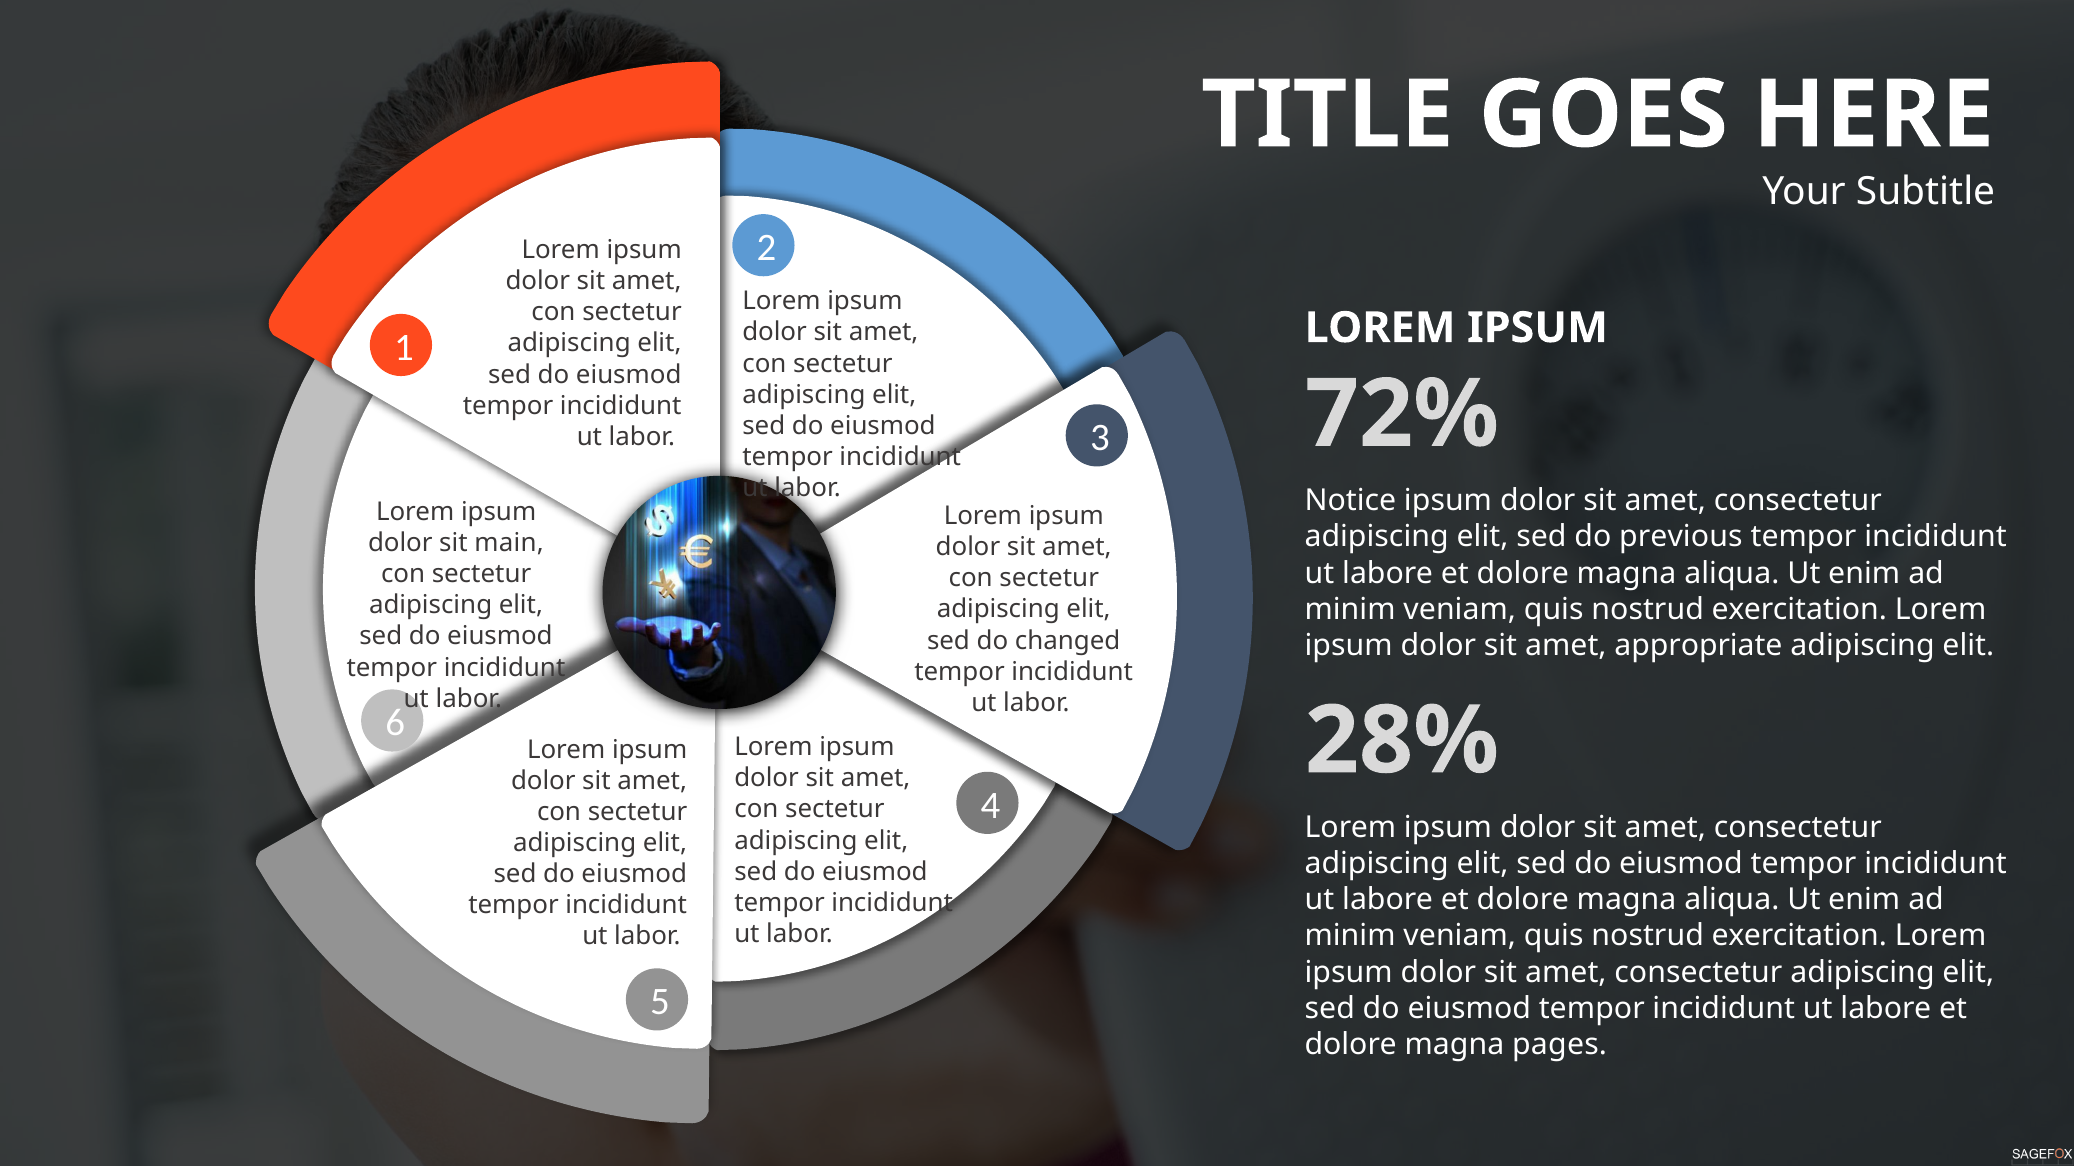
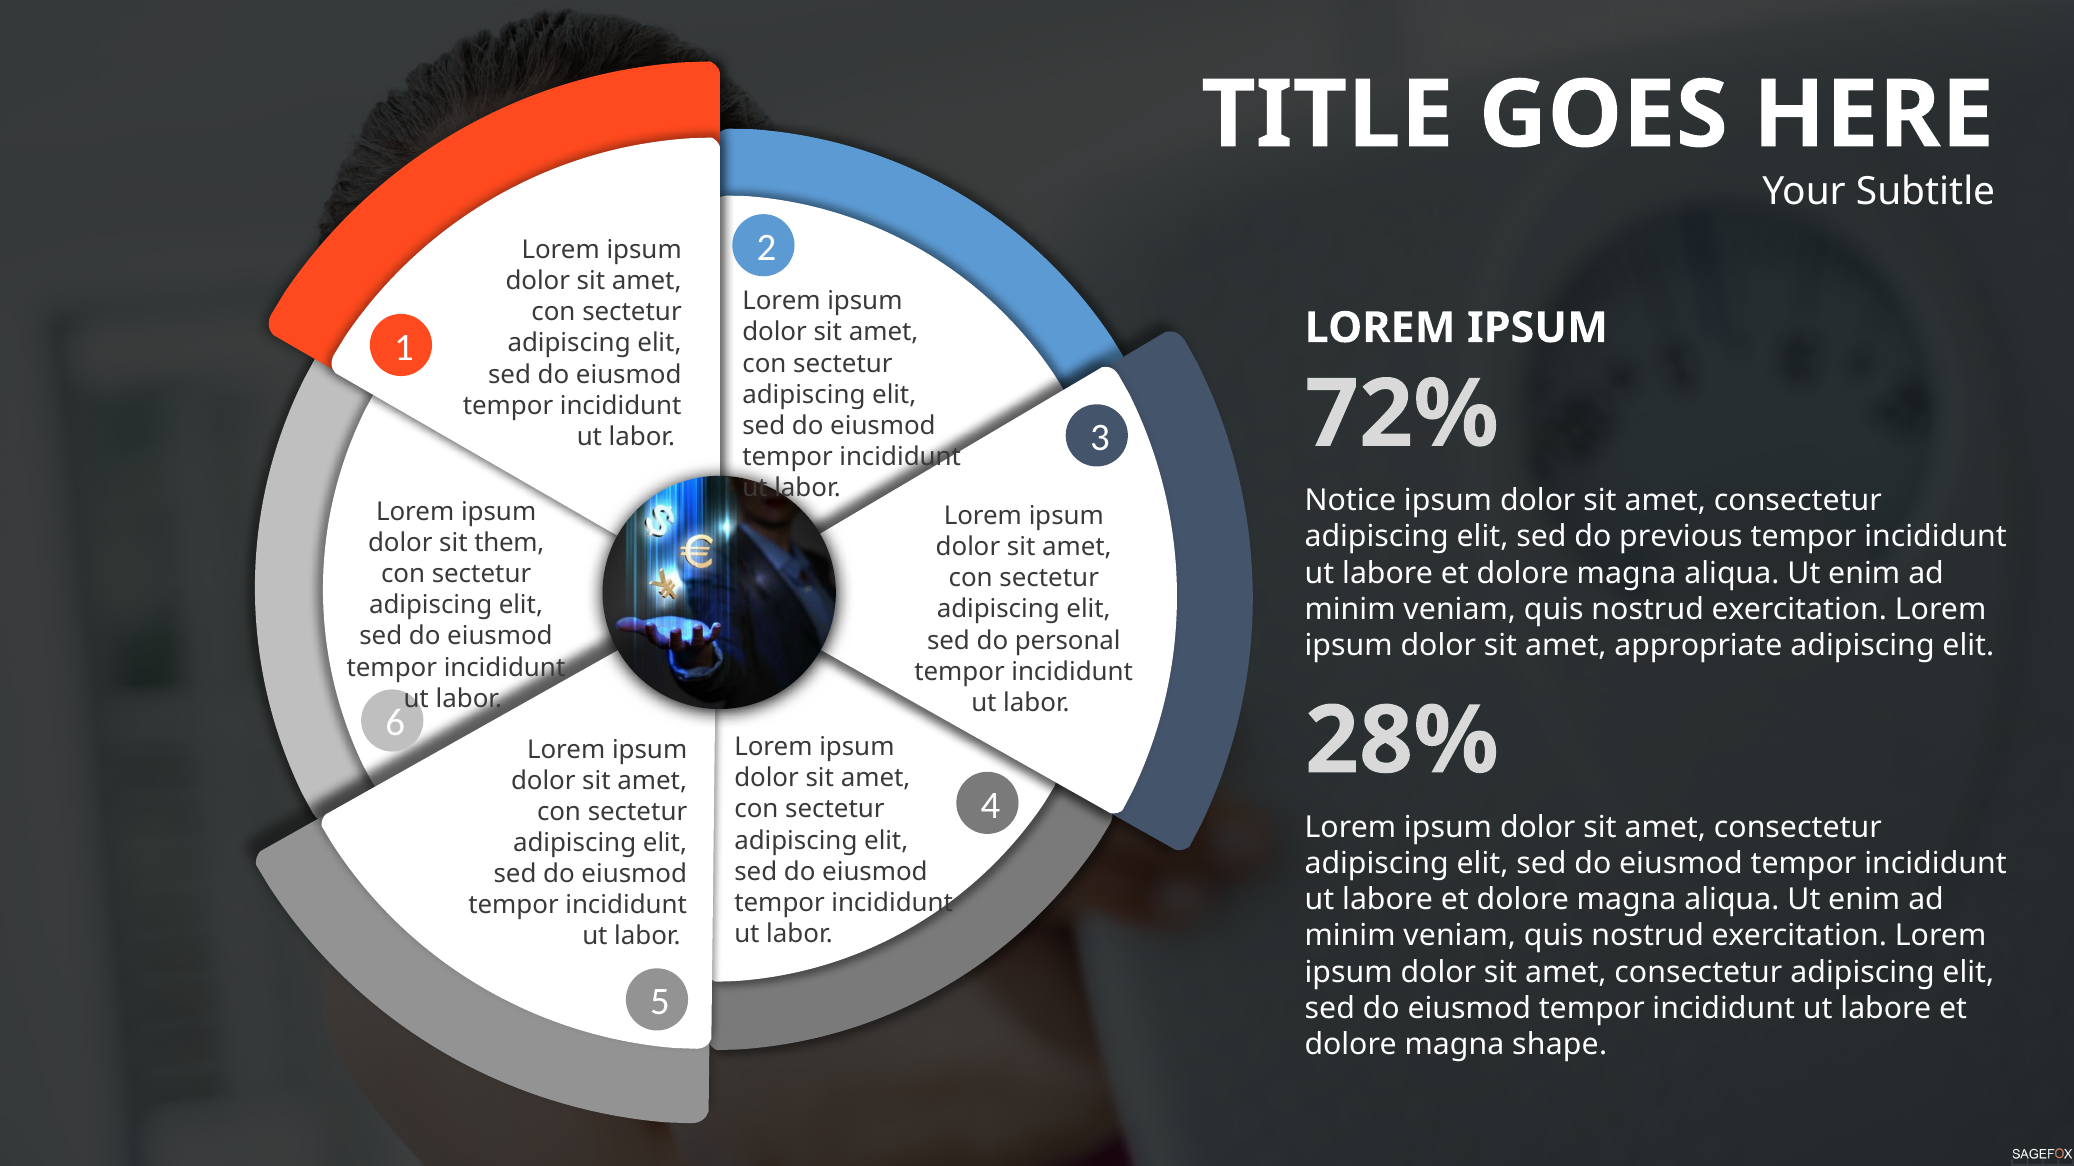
main: main -> them
changed: changed -> personal
pages: pages -> shape
